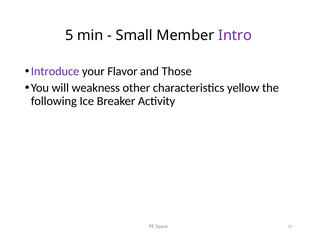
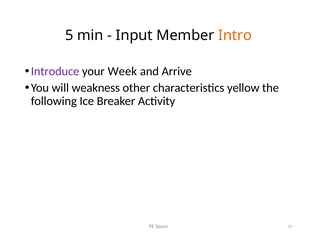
Small: Small -> Input
Intro colour: purple -> orange
Flavor: Flavor -> Week
Those: Those -> Arrive
